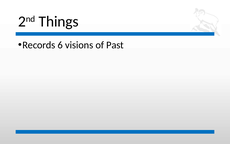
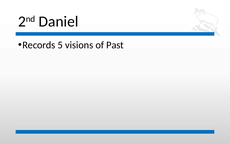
Things: Things -> Daniel
6: 6 -> 5
